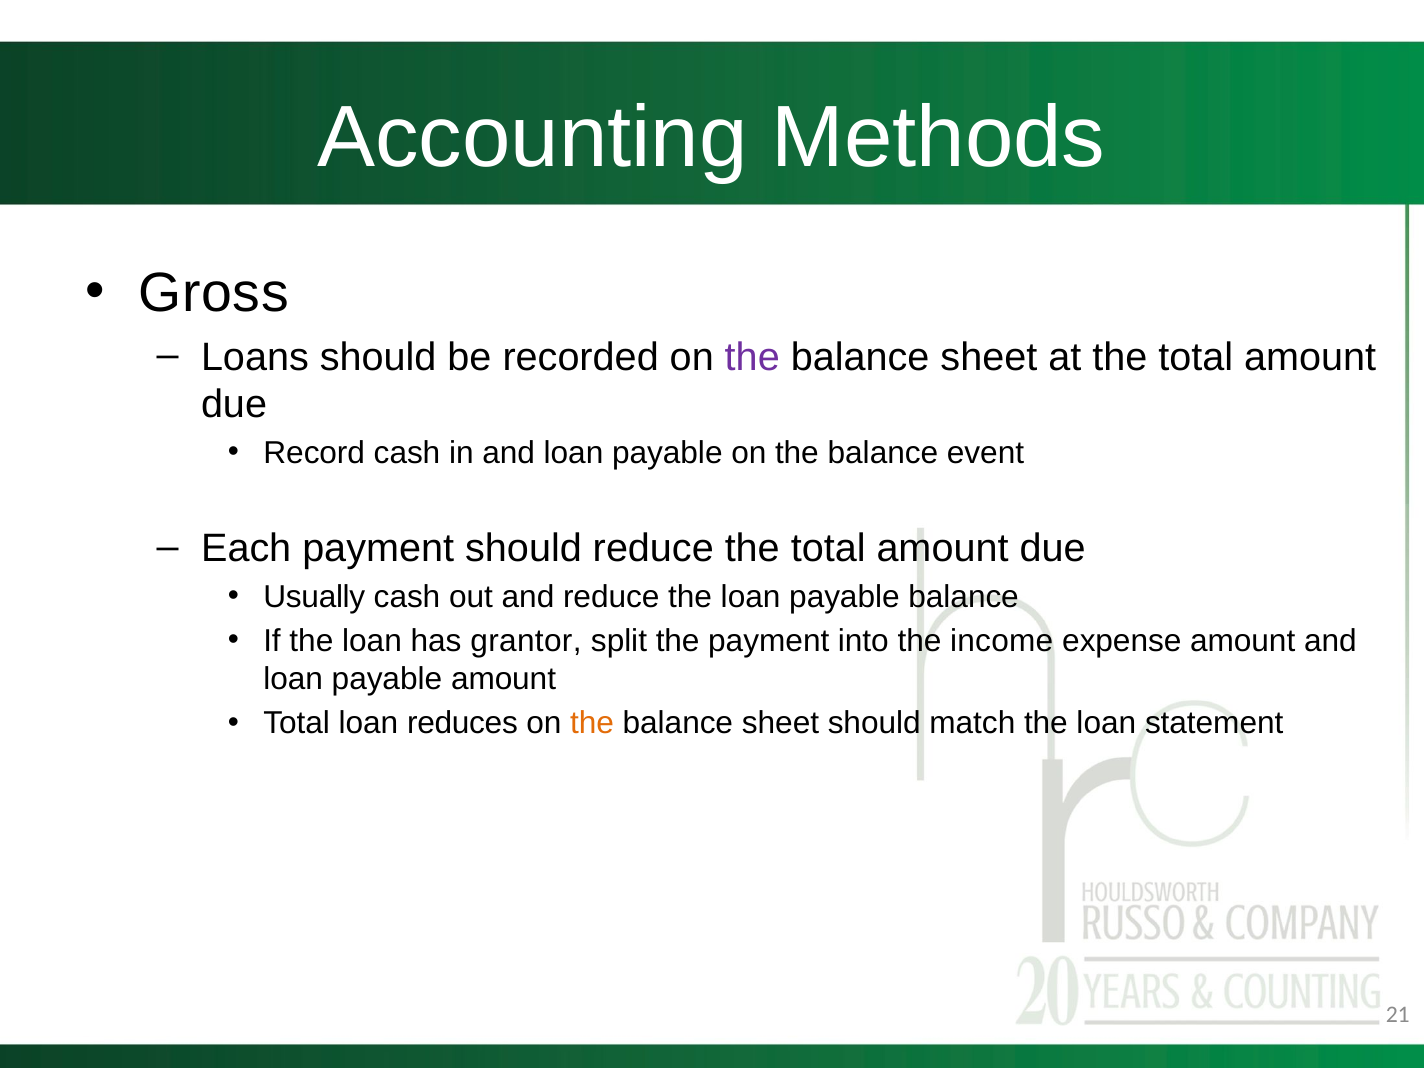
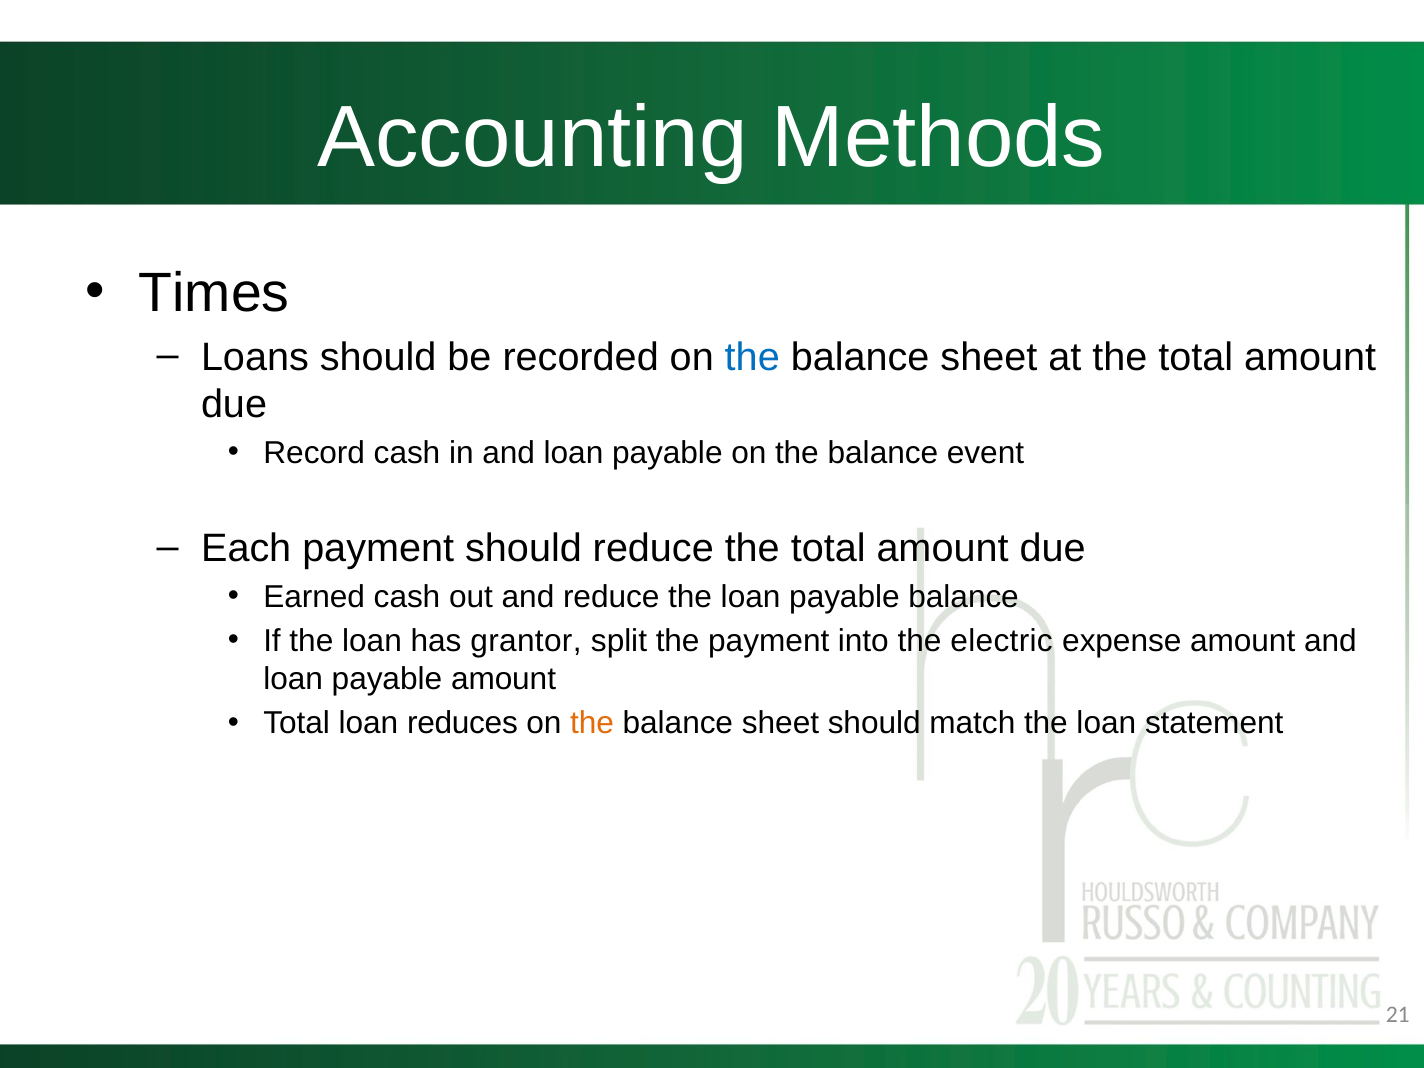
Gross: Gross -> Times
the at (752, 357) colour: purple -> blue
Usually: Usually -> Earned
income: income -> electric
